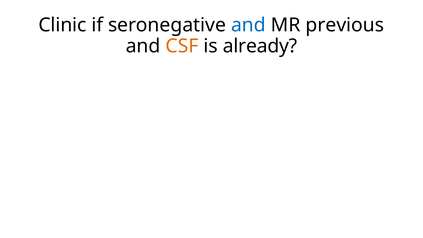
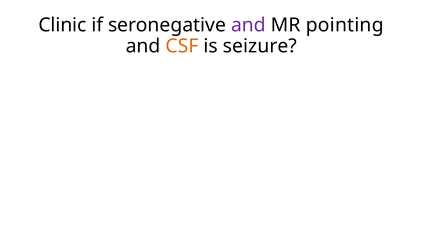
and at (248, 25) colour: blue -> purple
previous: previous -> pointing
already: already -> seizure
